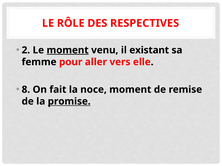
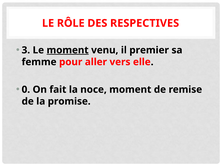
2: 2 -> 3
existant: existant -> premier
8: 8 -> 0
promise underline: present -> none
